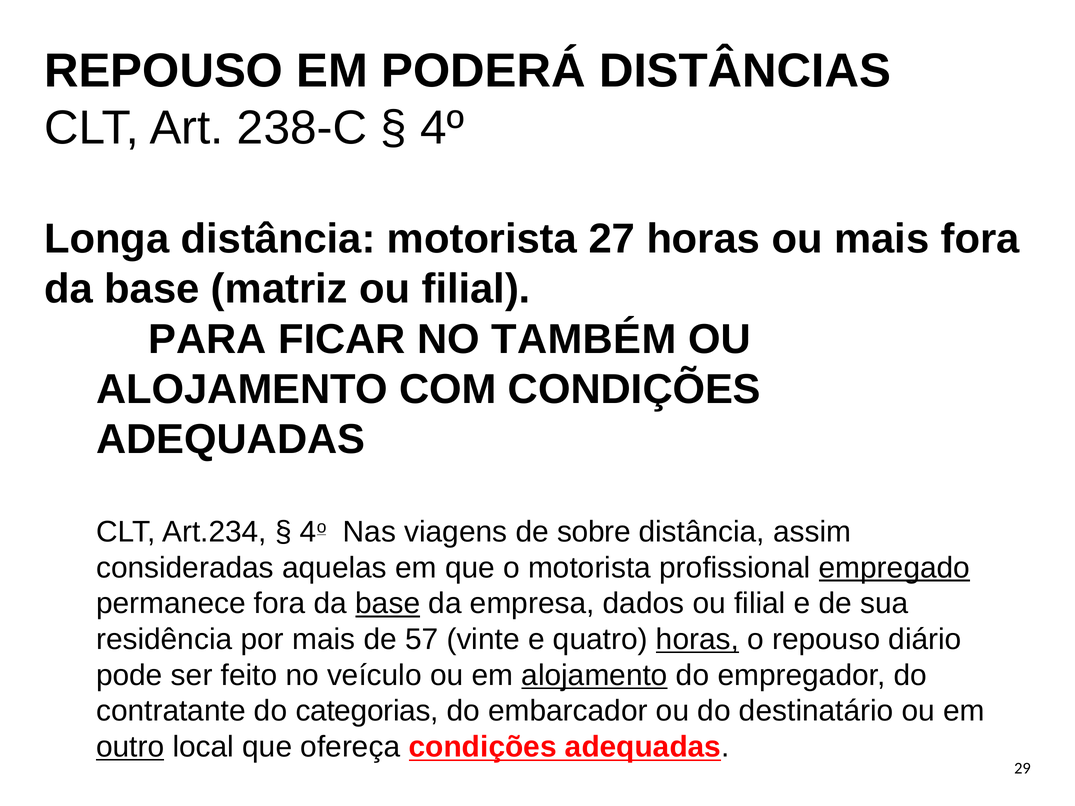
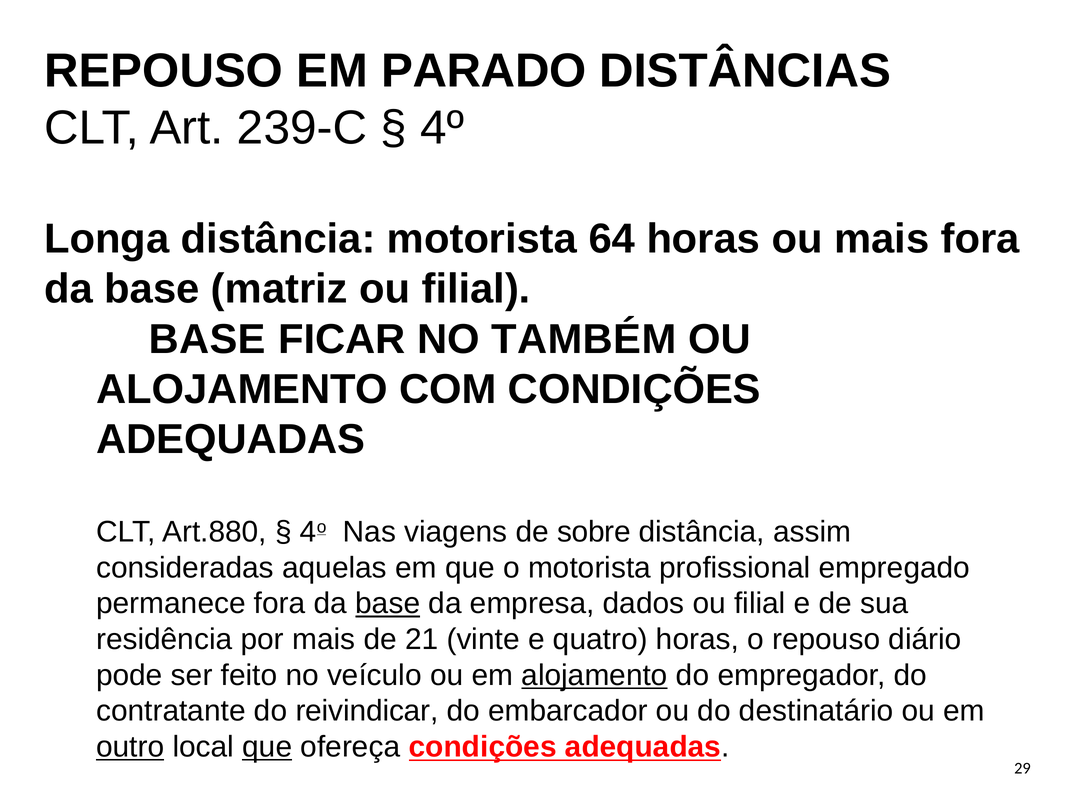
PODERÁ: PODERÁ -> PARADO
238-C: 238-C -> 239-C
27: 27 -> 64
PARA at (207, 339): PARA -> BASE
Art.234: Art.234 -> Art.880
empregado underline: present -> none
57: 57 -> 21
horas at (697, 640) underline: present -> none
categorias: categorias -> reivindicar
que at (267, 747) underline: none -> present
